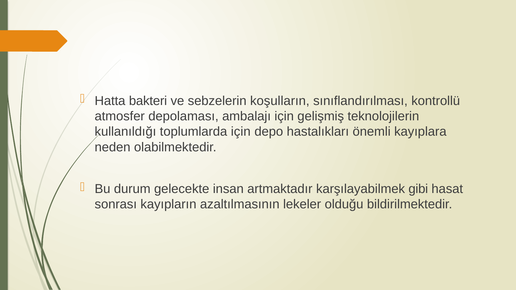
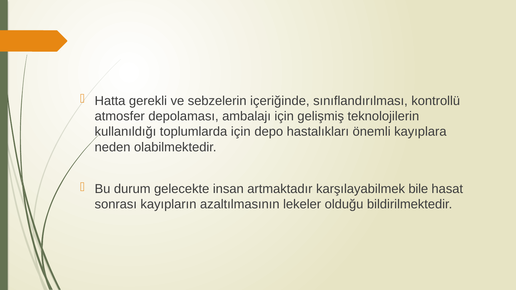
bakteri: bakteri -> gerekli
koşulların: koşulların -> içeriğinde
gibi: gibi -> bile
